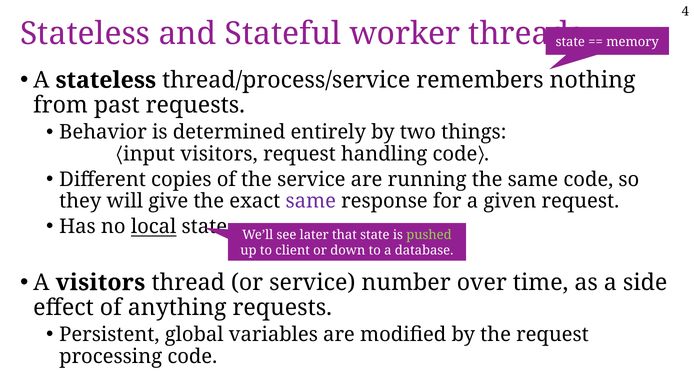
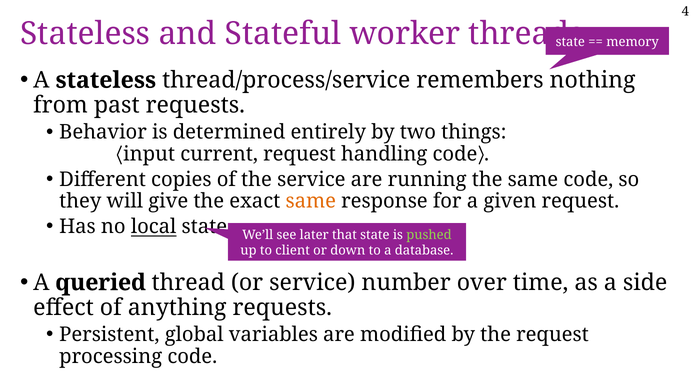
visitors at (219, 154): visitors -> current
same at (311, 201) colour: purple -> orange
A visitors: visitors -> queried
